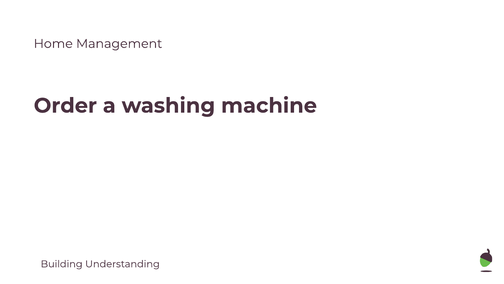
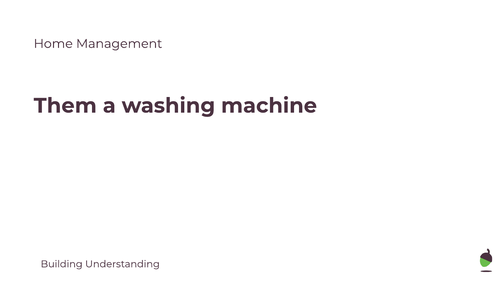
Order: Order -> Them
